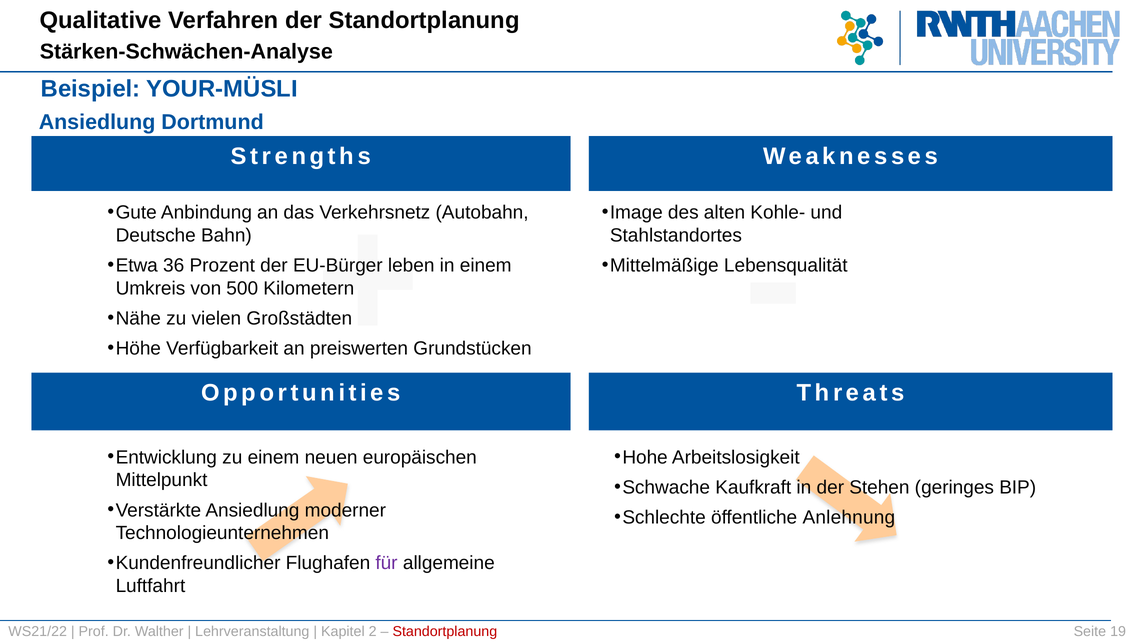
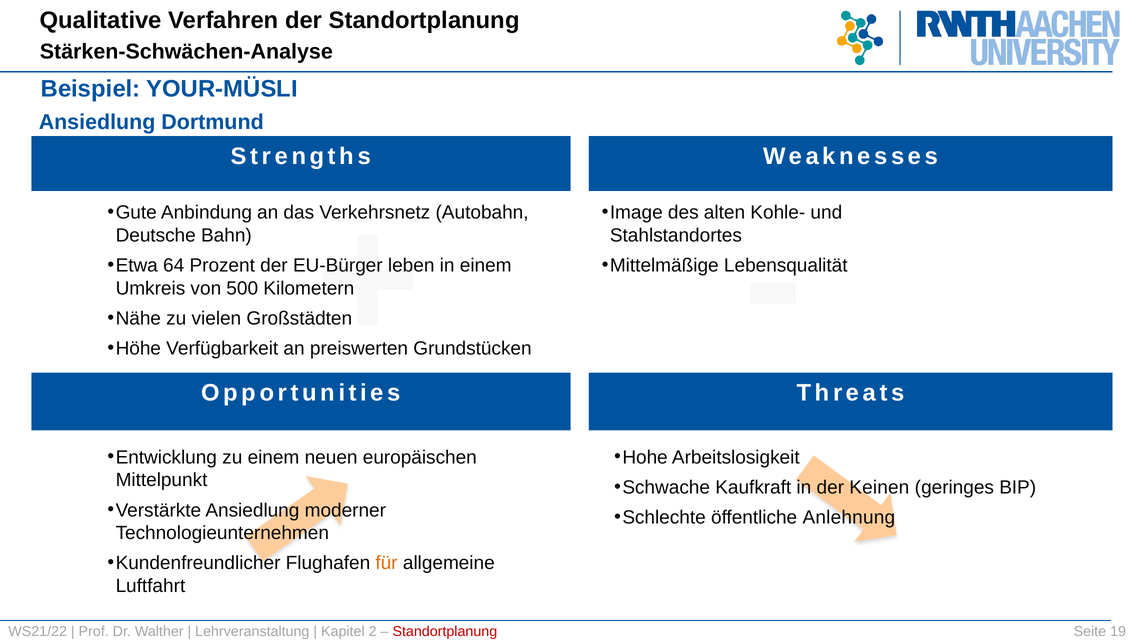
36: 36 -> 64
Stehen: Stehen -> Keinen
für colour: purple -> orange
